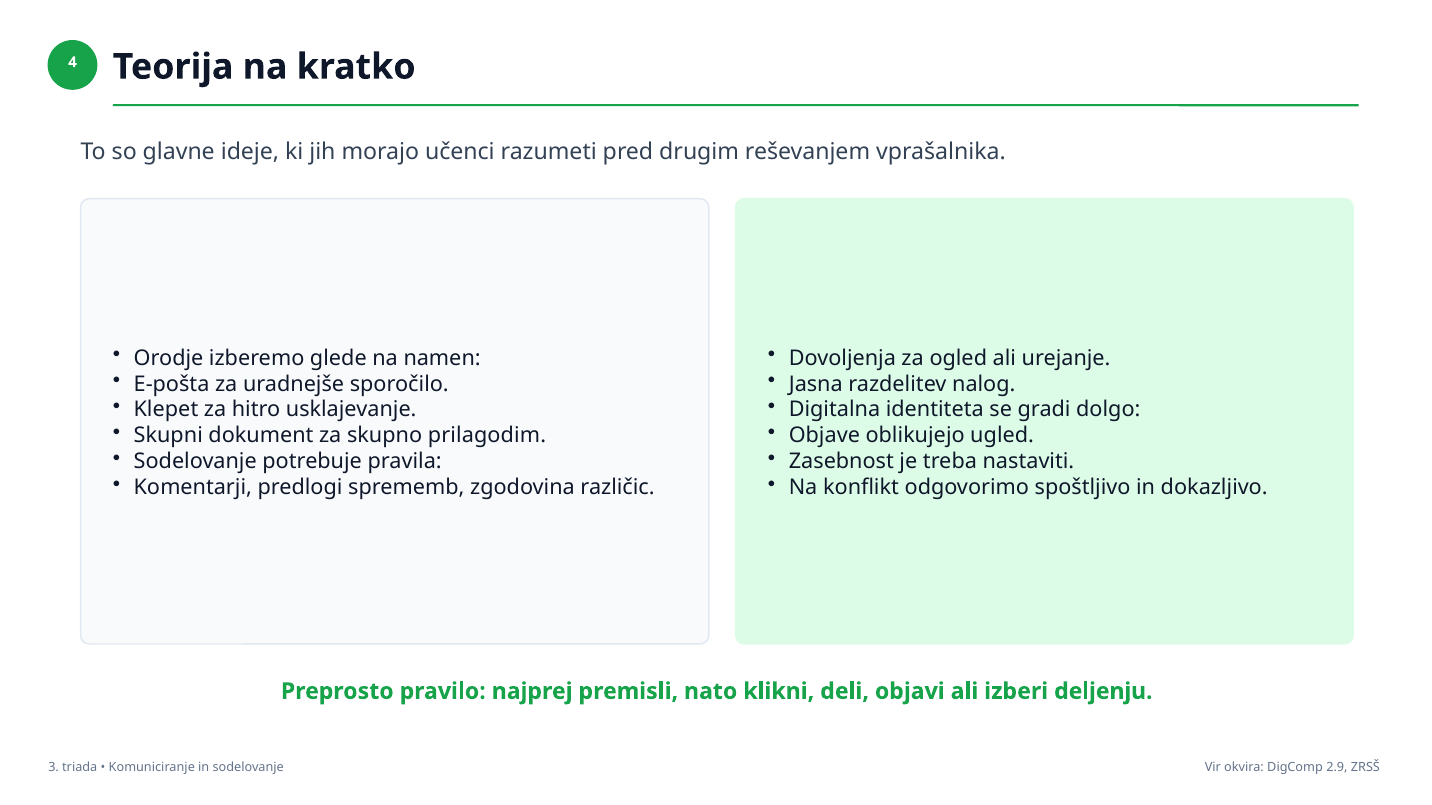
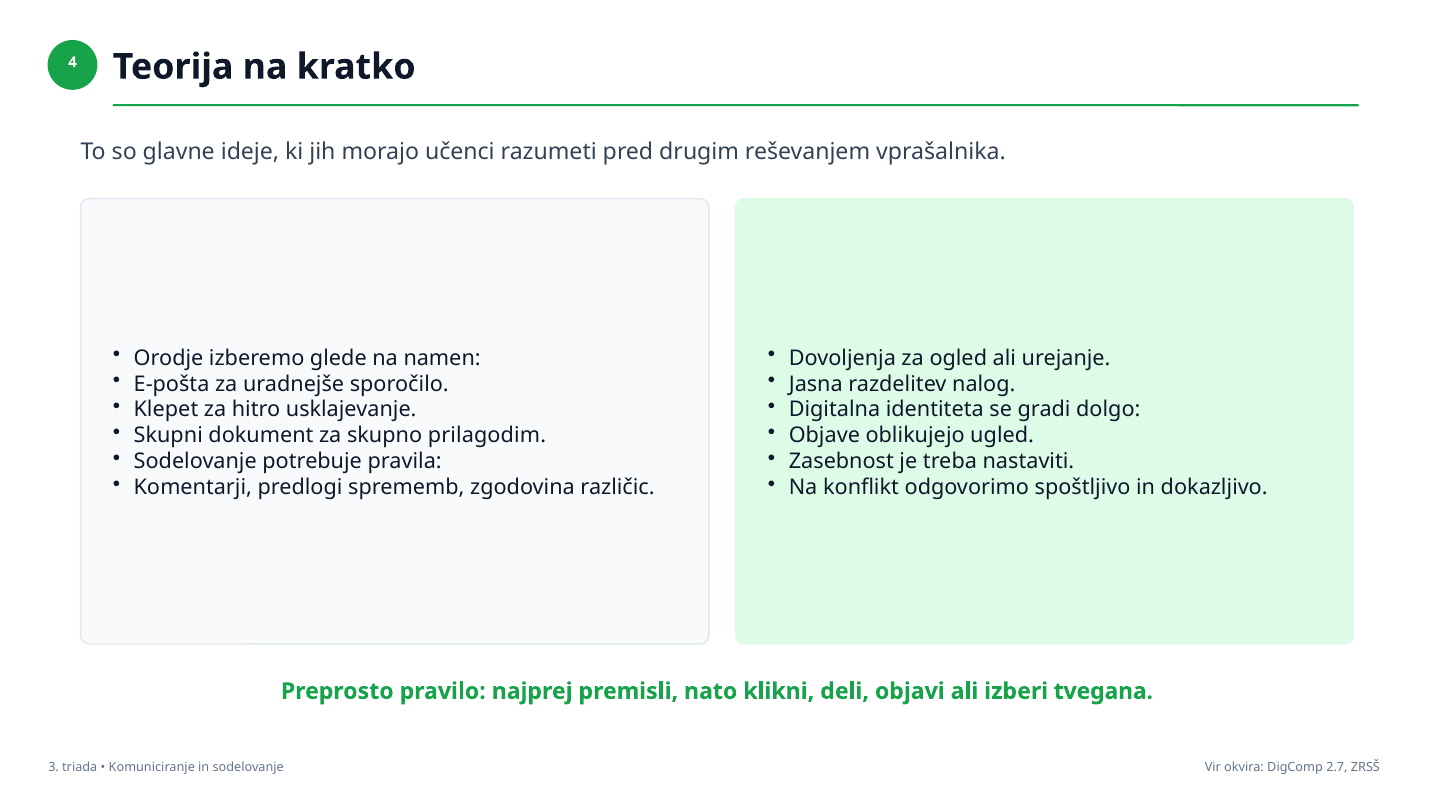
deljenju: deljenju -> tvegana
2.9: 2.9 -> 2.7
